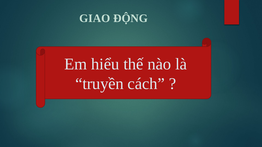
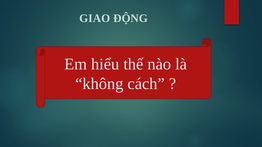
truyền: truyền -> không
